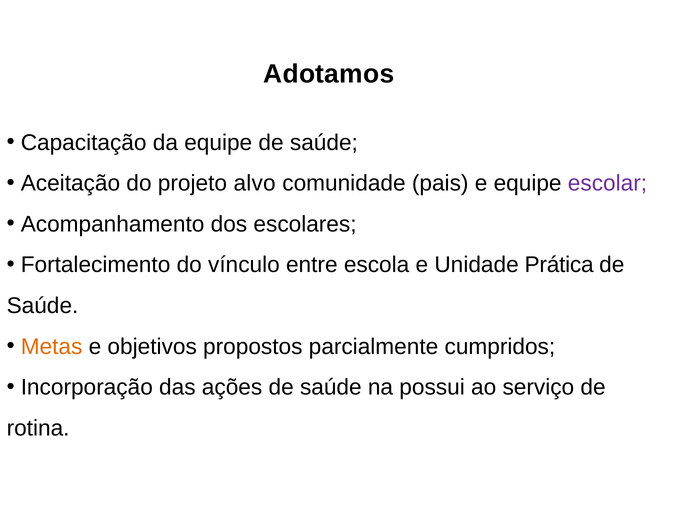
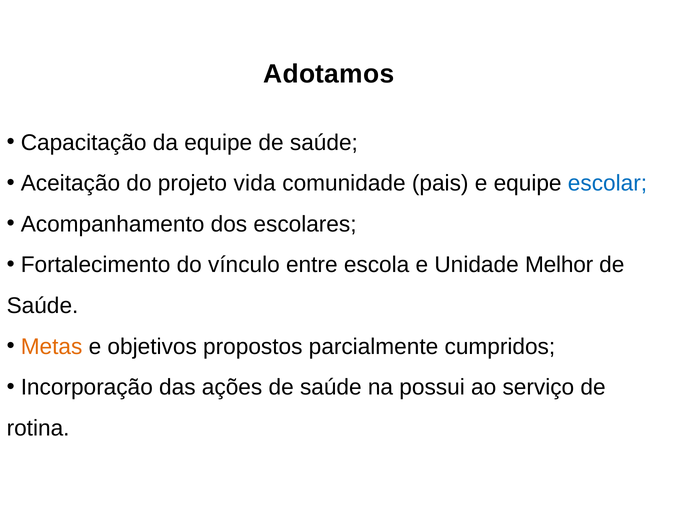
alvo: alvo -> vida
escolar colour: purple -> blue
Prática: Prática -> Melhor
